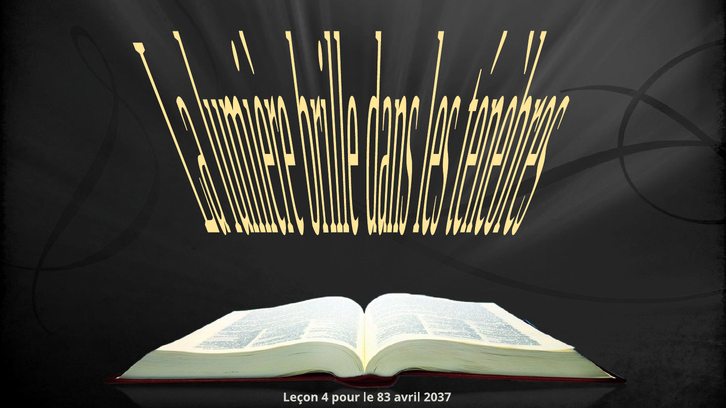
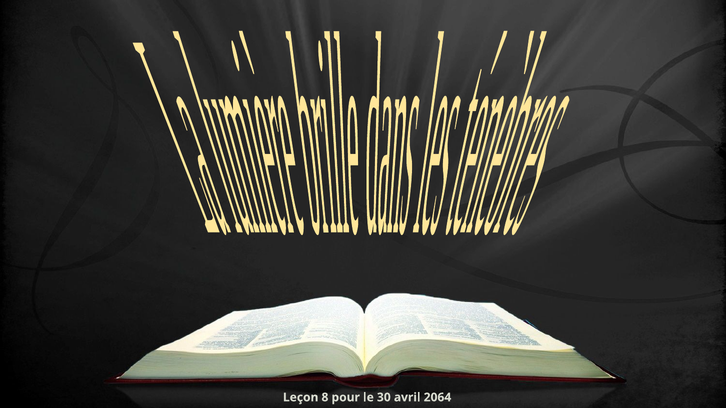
4: 4 -> 8
83: 83 -> 30
2037: 2037 -> 2064
